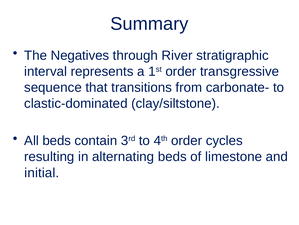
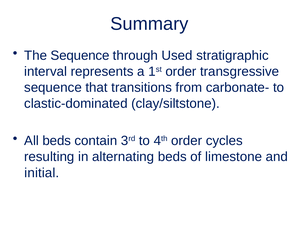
The Negatives: Negatives -> Sequence
River: River -> Used
